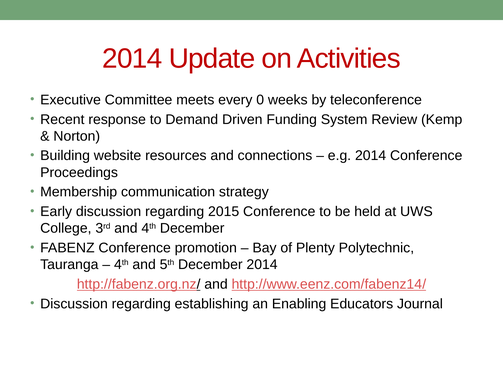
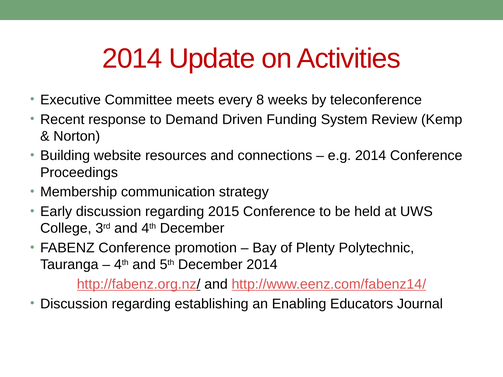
0: 0 -> 8
